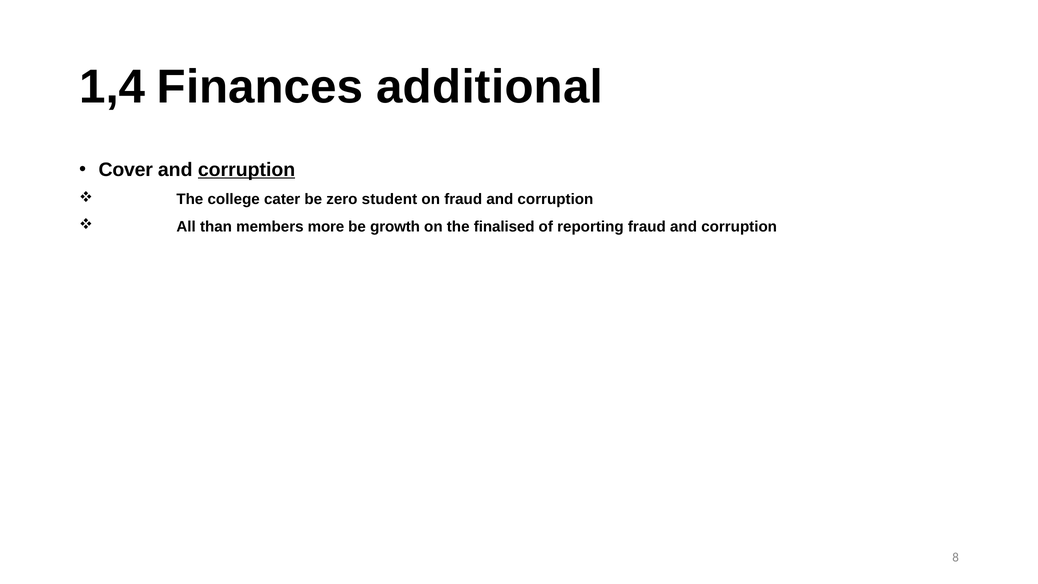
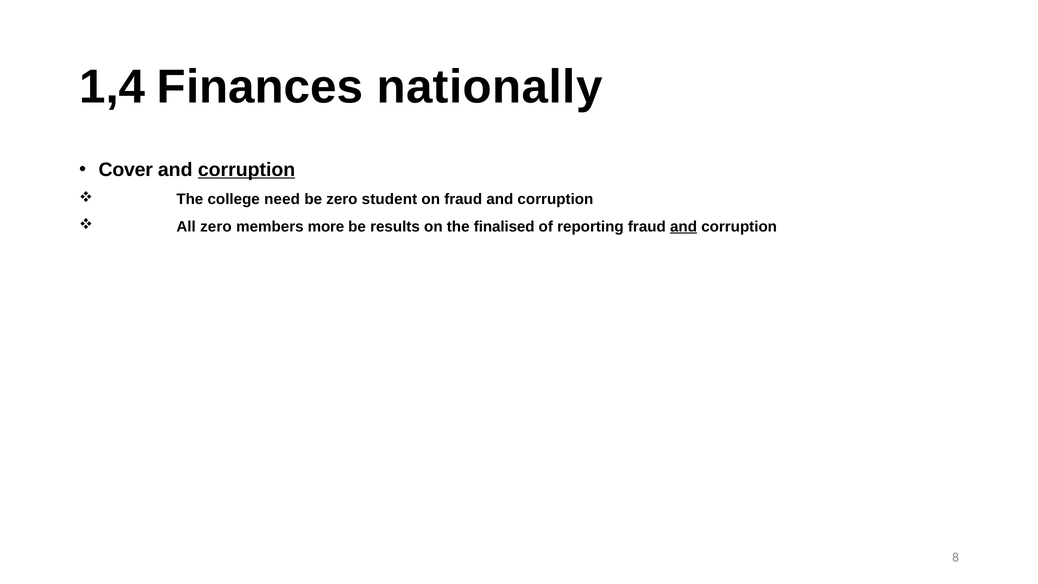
additional: additional -> nationally
cater: cater -> need
All than: than -> zero
growth: growth -> results
and at (684, 226) underline: none -> present
